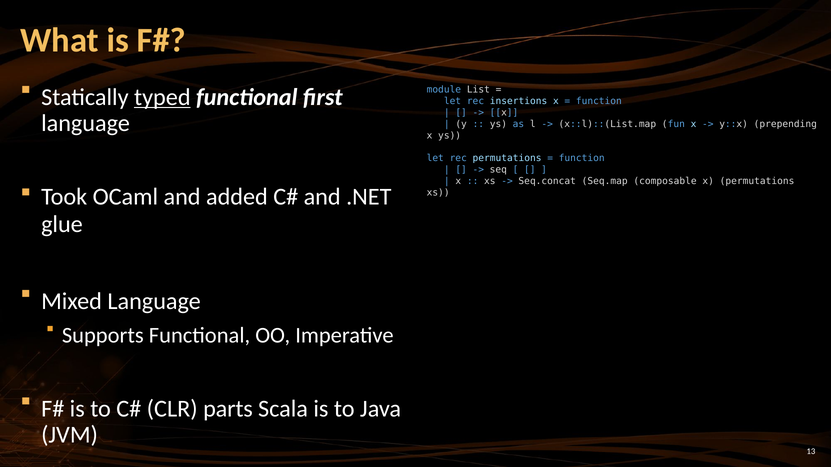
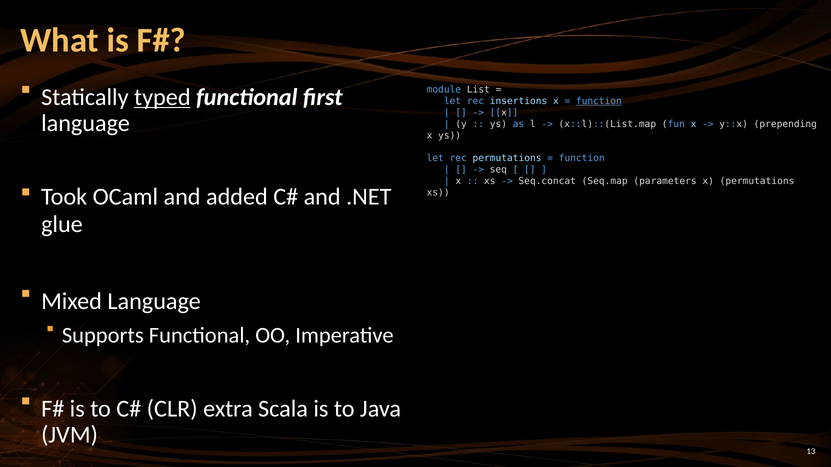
function at (599, 101) underline: none -> present
composable: composable -> parameters
parts: parts -> extra
